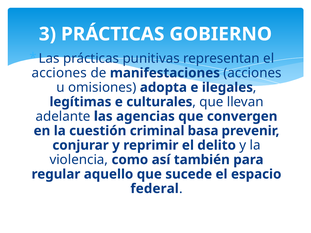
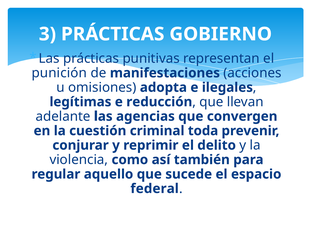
acciones at (59, 73): acciones -> punición
culturales: culturales -> reducción
basa: basa -> toda
